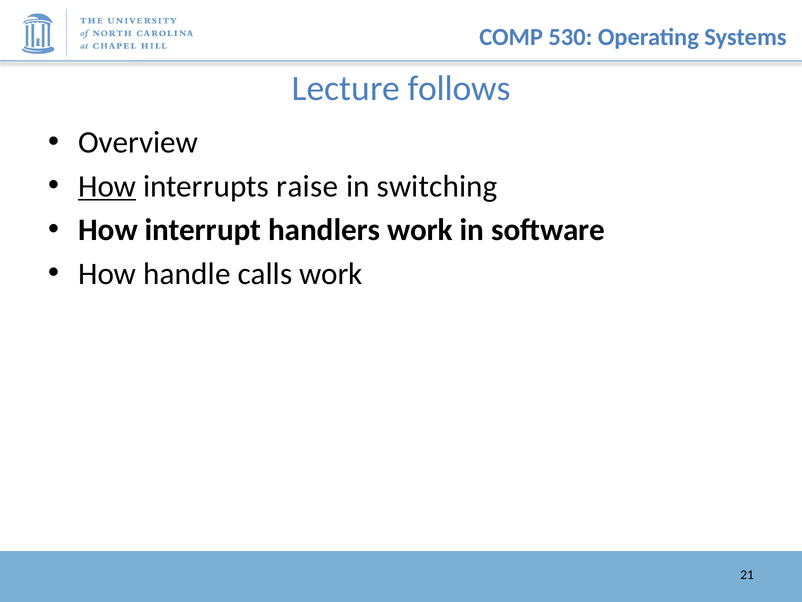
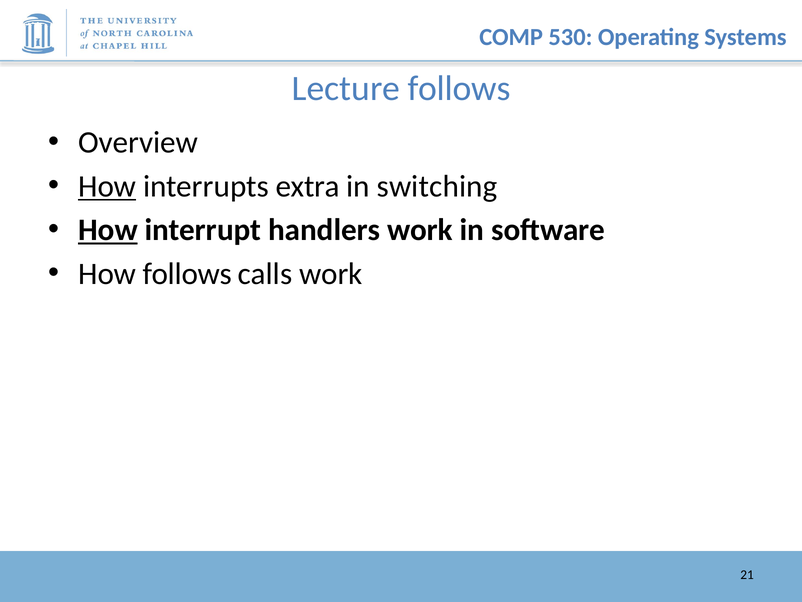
raise: raise -> extra
How at (108, 230) underline: none -> present
How handle: handle -> follows
